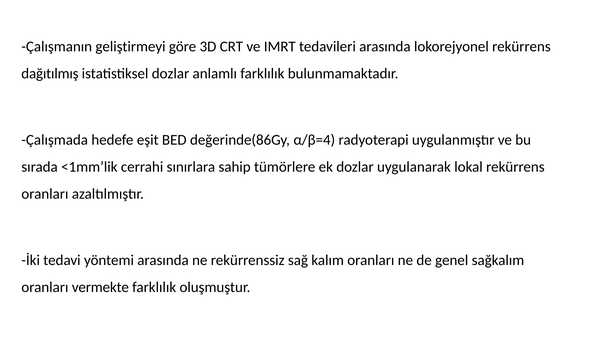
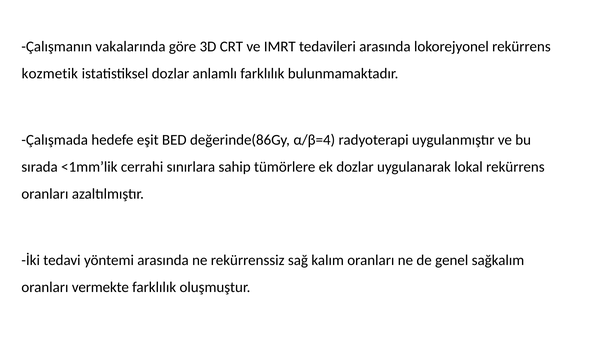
geliştirmeyi: geliştirmeyi -> vakalarında
dağıtılmış: dağıtılmış -> kozmetik
